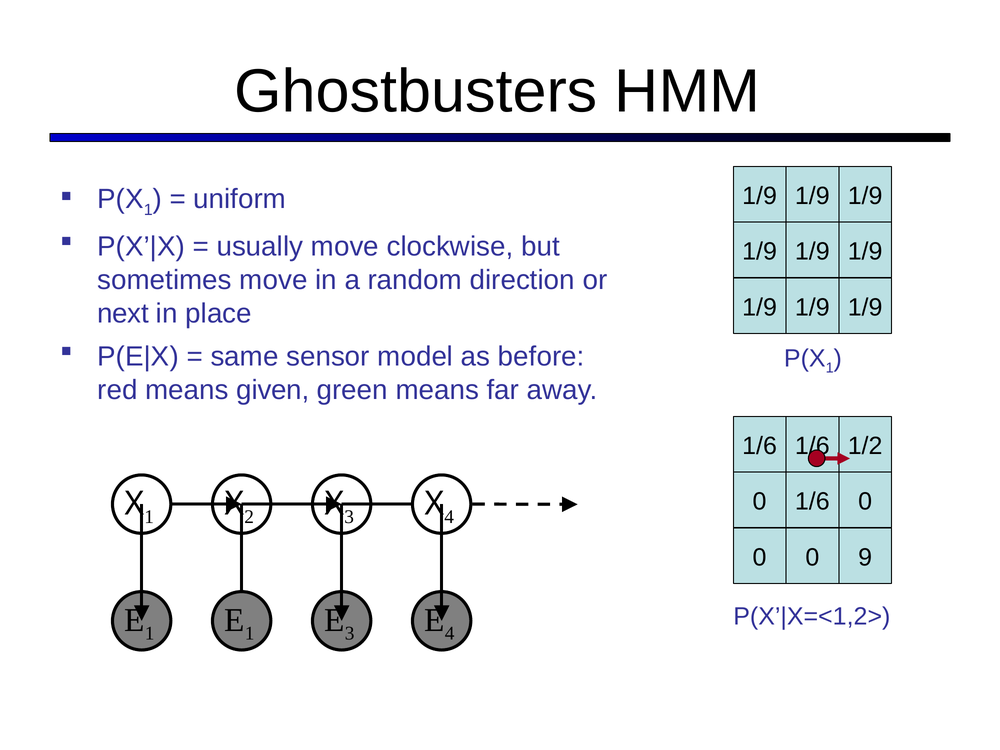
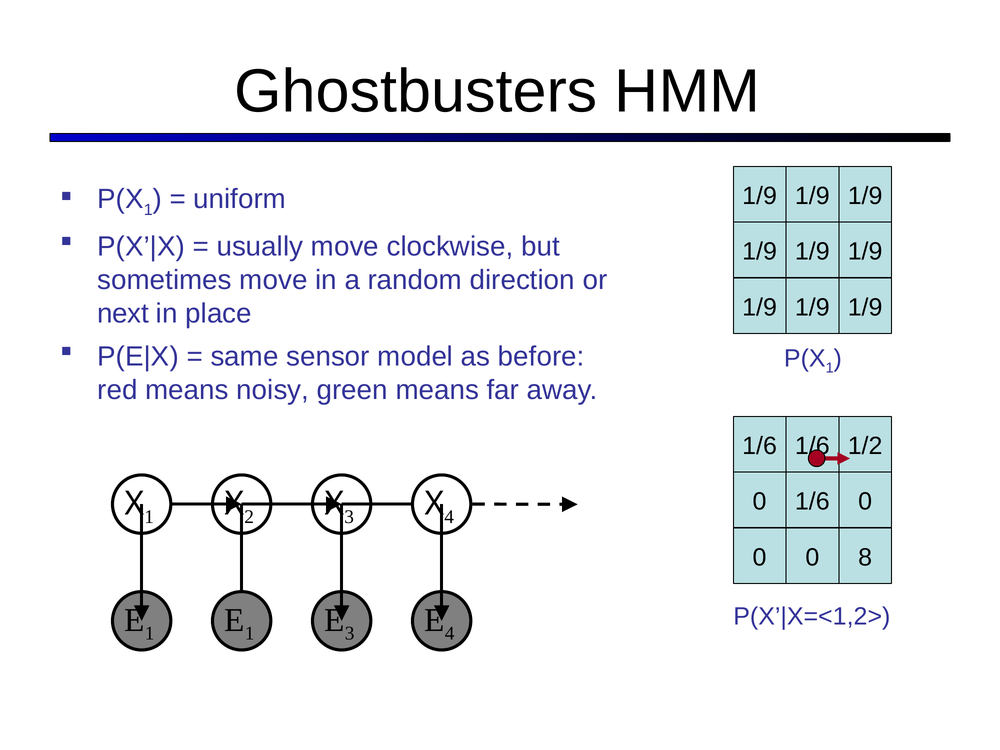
given: given -> noisy
9: 9 -> 8
